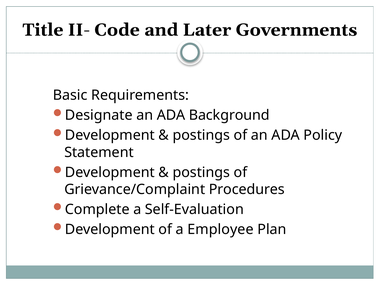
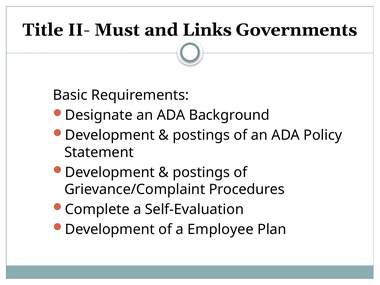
Code: Code -> Must
Later: Later -> Links
